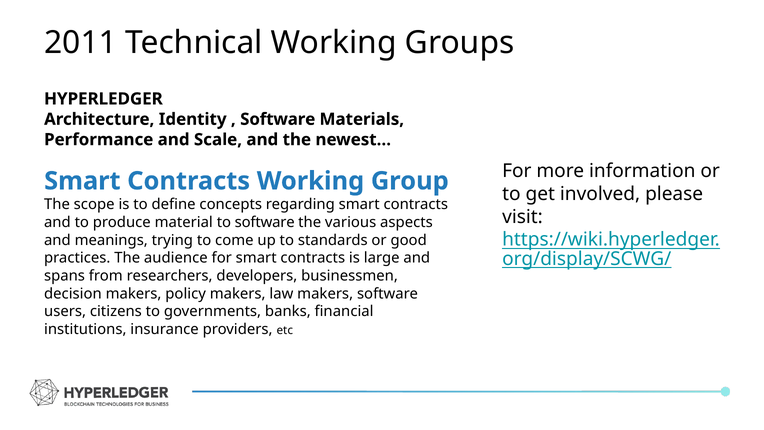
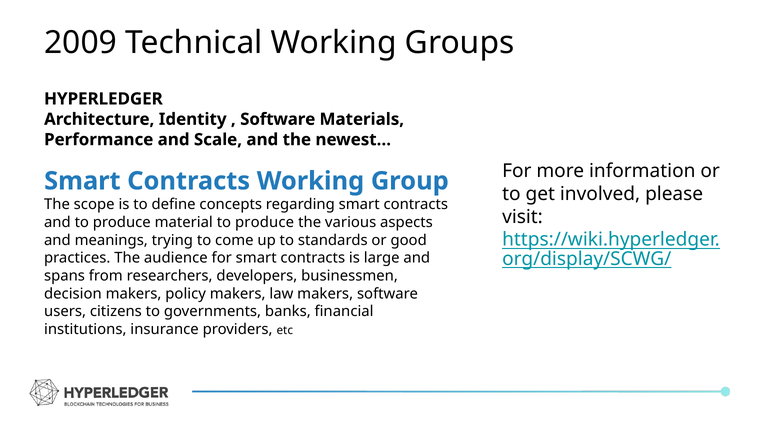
2011: 2011 -> 2009
material to software: software -> produce
